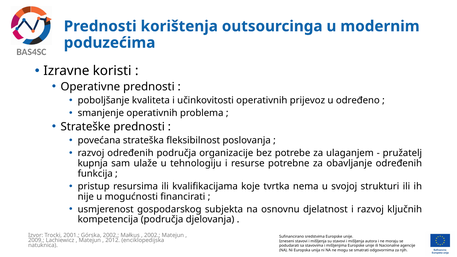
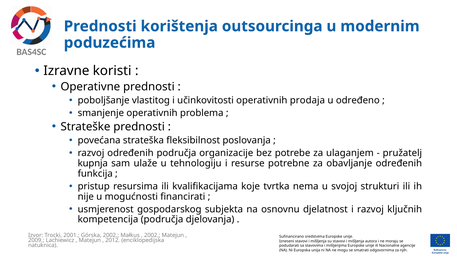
kvaliteta: kvaliteta -> vlastitog
prijevoz: prijevoz -> prodaja
